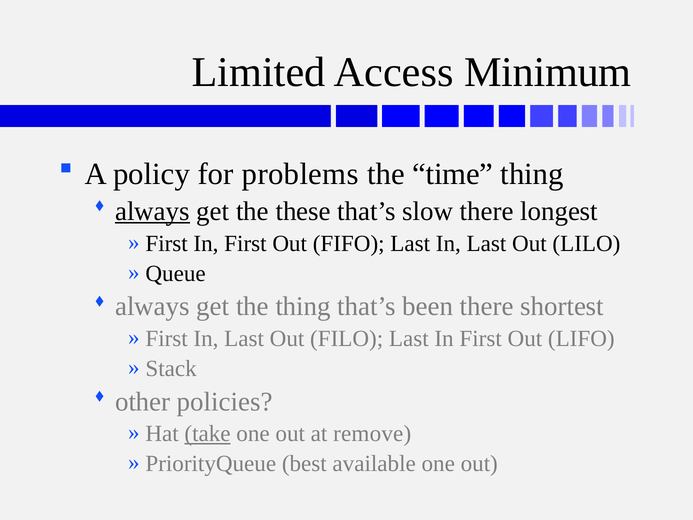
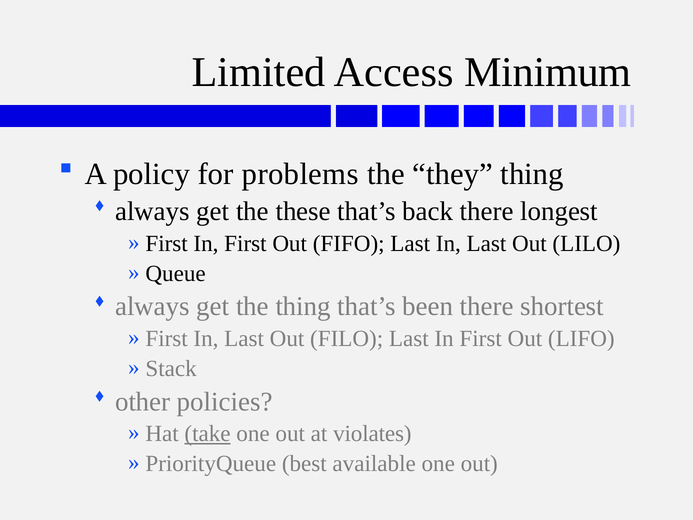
time: time -> they
always at (152, 211) underline: present -> none
slow: slow -> back
remove: remove -> violates
